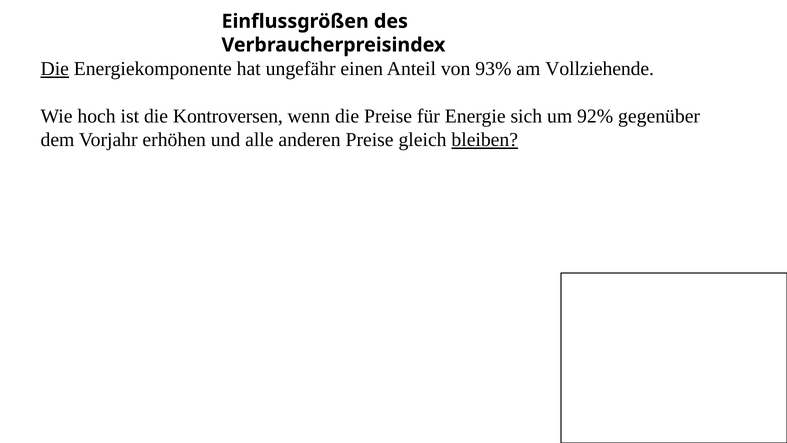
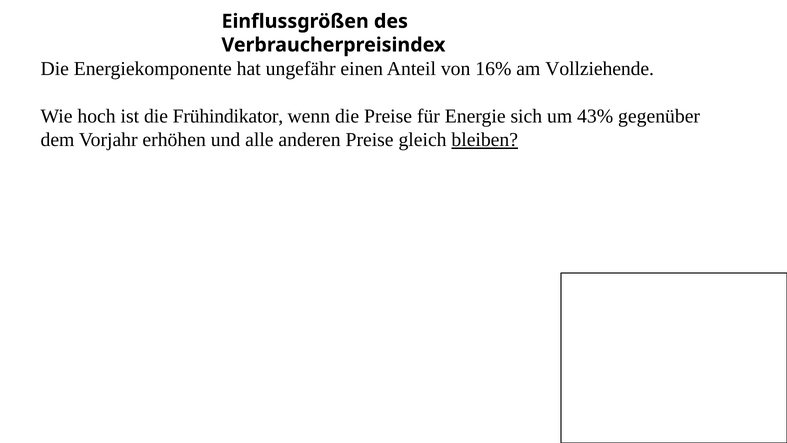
Die at (55, 69) underline: present -> none
93%: 93% -> 16%
Kontroversen: Kontroversen -> Frühindikator
92%: 92% -> 43%
